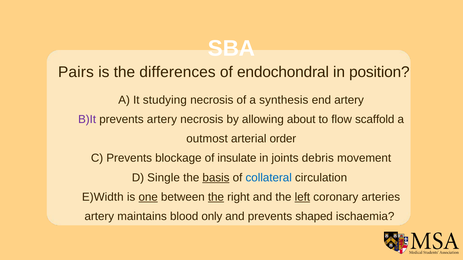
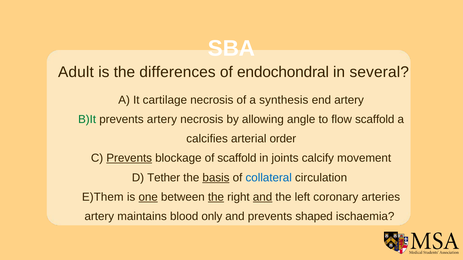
Pairs: Pairs -> Adult
position: position -> several
studying: studying -> cartilage
B)It colour: purple -> green
about: about -> angle
outmost: outmost -> calcifies
Prevents at (129, 158) underline: none -> present
of insulate: insulate -> scaffold
debris: debris -> calcify
Single: Single -> Tether
E)Width: E)Width -> E)Them
and at (263, 197) underline: none -> present
left underline: present -> none
